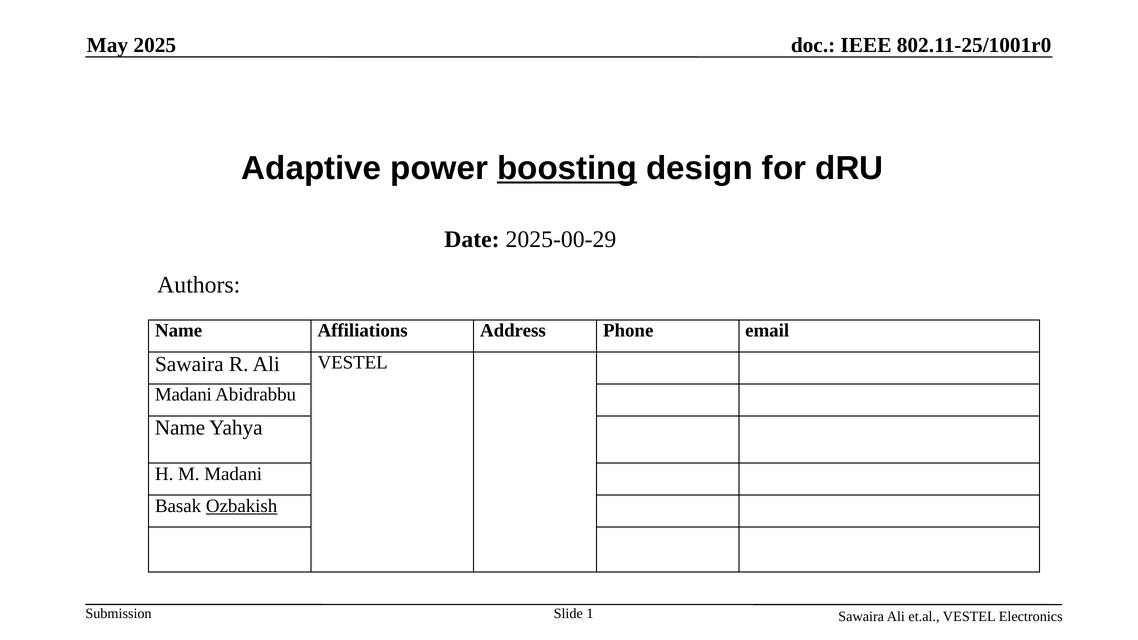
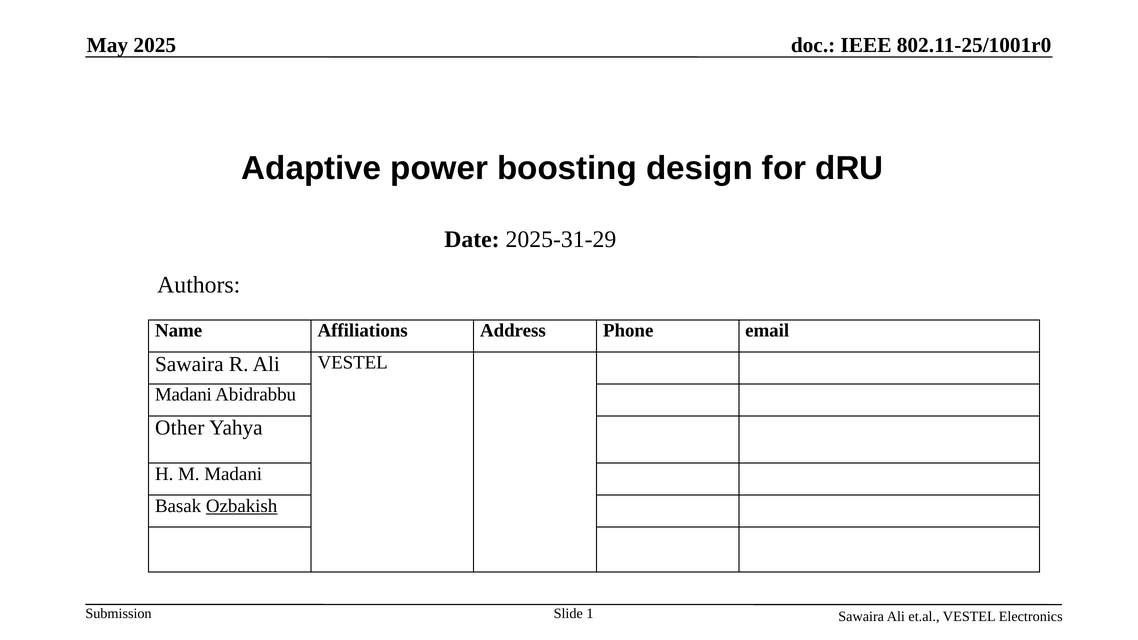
boosting underline: present -> none
2025-00-29: 2025-00-29 -> 2025-31-29
Name at (180, 428): Name -> Other
